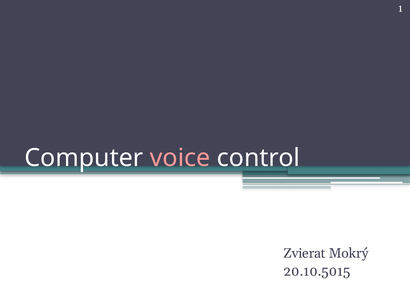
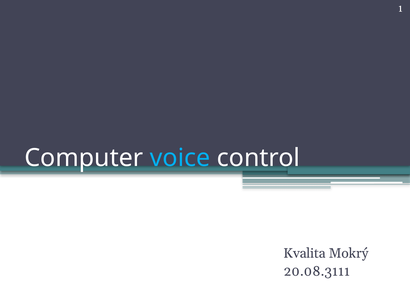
voice colour: pink -> light blue
Zvierat: Zvierat -> Kvalita
20.10.5015: 20.10.5015 -> 20.08.3111
